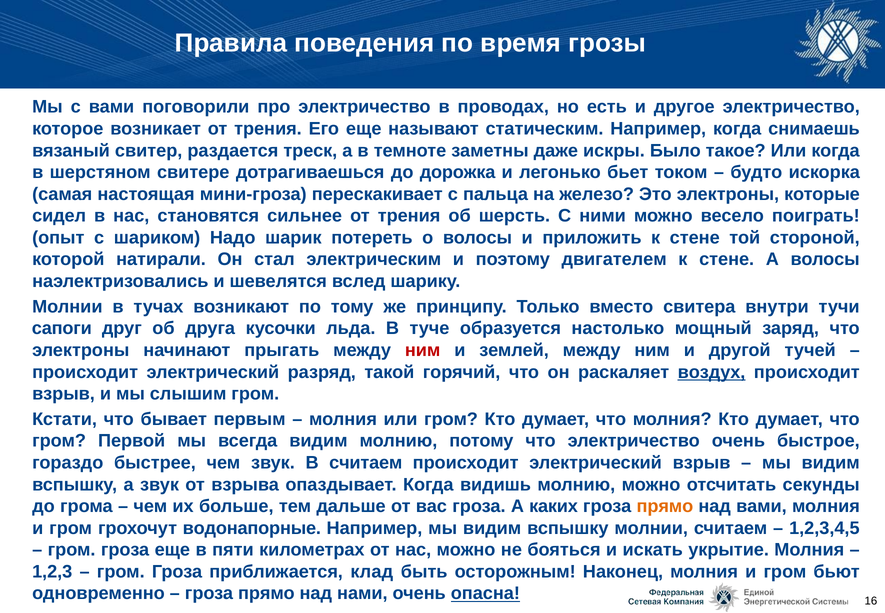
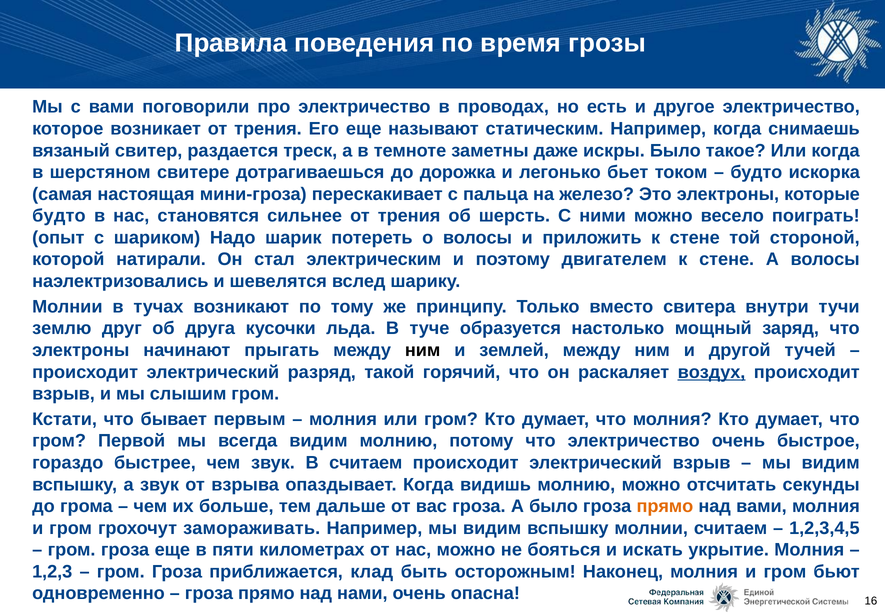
сидел at (59, 216): сидел -> будто
сапоги: сапоги -> землю
ним at (423, 350) colour: red -> black
А каких: каких -> было
водонапорные: водонапорные -> замораживать
опасна underline: present -> none
